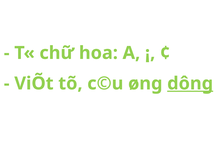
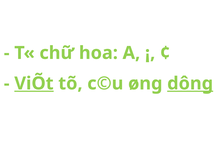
ViÕt underline: none -> present
